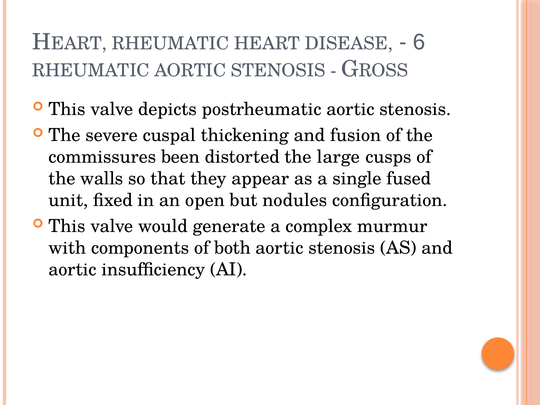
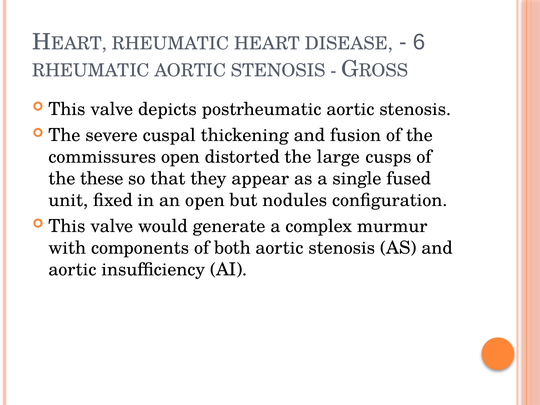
commissures been: been -> open
walls: walls -> these
